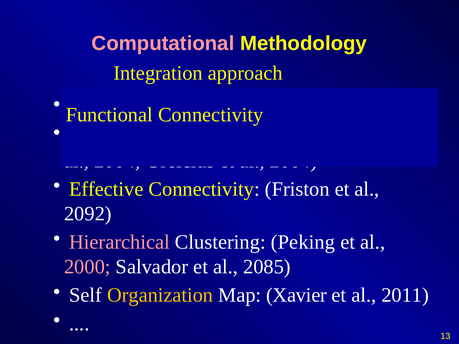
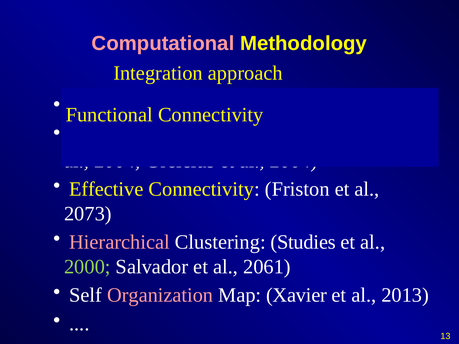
2092: 2092 -> 2073
Peking: Peking -> Studies
2000 colour: pink -> light green
2085: 2085 -> 2061
Organization colour: yellow -> pink
2011: 2011 -> 2013
